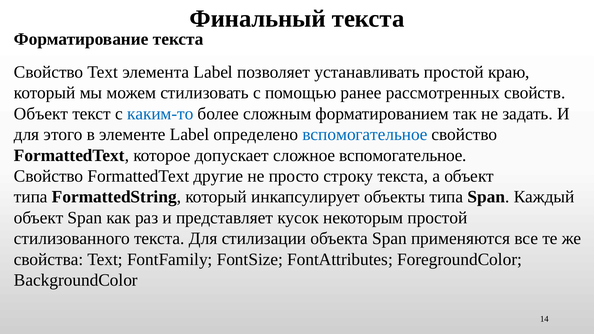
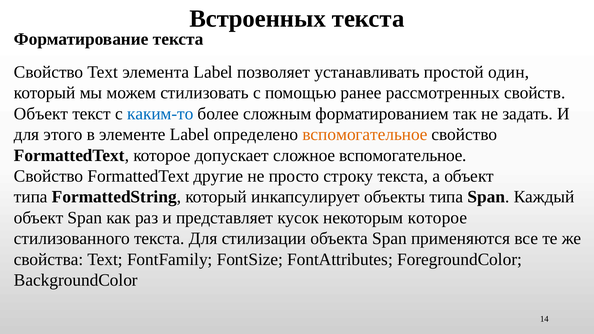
Финальный: Финальный -> Встроенных
краю: краю -> один
вспомогательное at (365, 135) colour: blue -> orange
некоторым простой: простой -> которое
